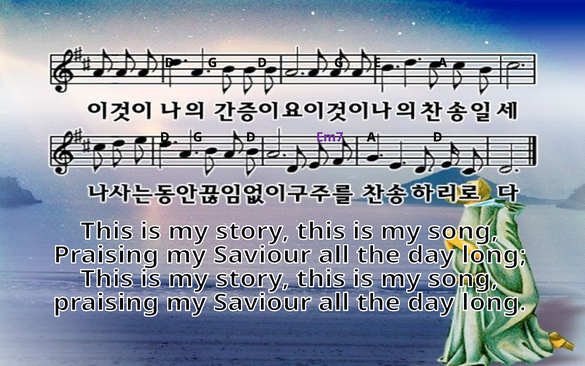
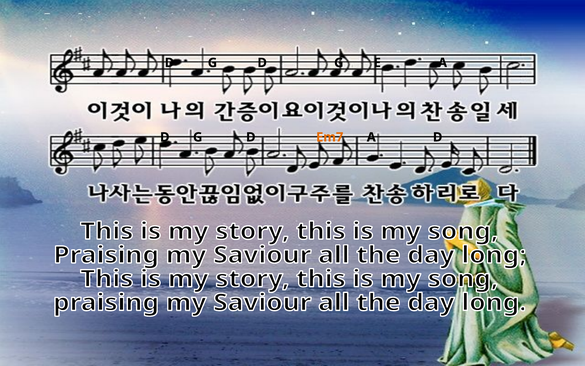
Em7 colour: purple -> orange
